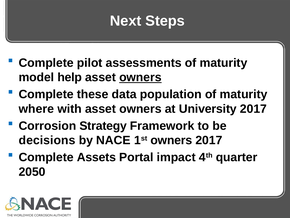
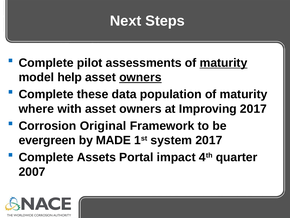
maturity at (224, 63) underline: none -> present
University: University -> Improving
Strategy: Strategy -> Original
decisions: decisions -> evergreen
NACE: NACE -> MADE
1st owners: owners -> system
2050: 2050 -> 2007
